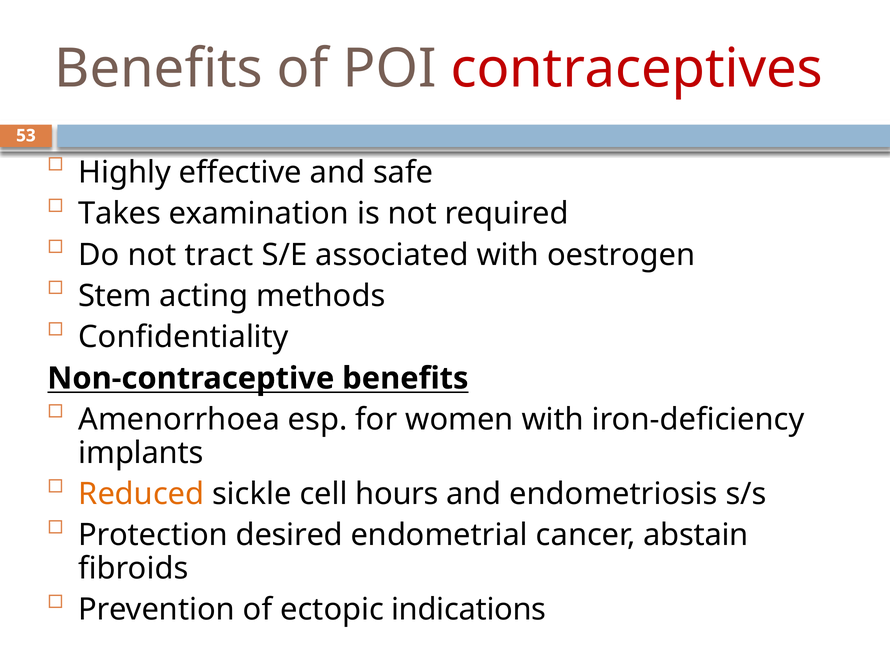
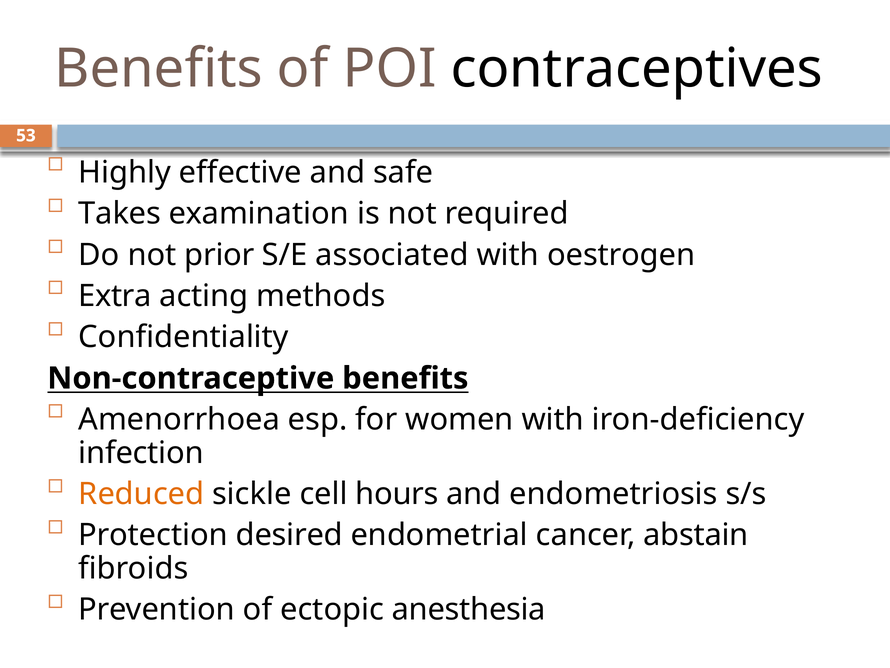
contraceptives colour: red -> black
tract: tract -> prior
Stem: Stem -> Extra
implants: implants -> infection
indications: indications -> anesthesia
